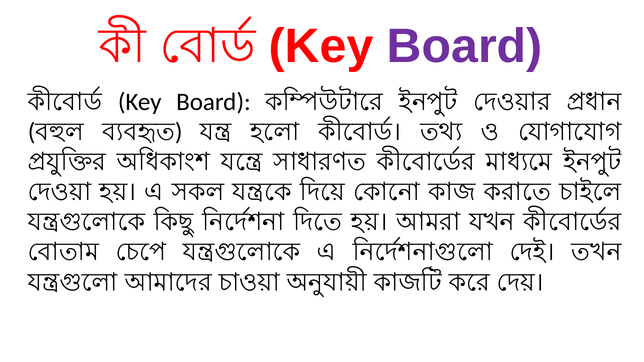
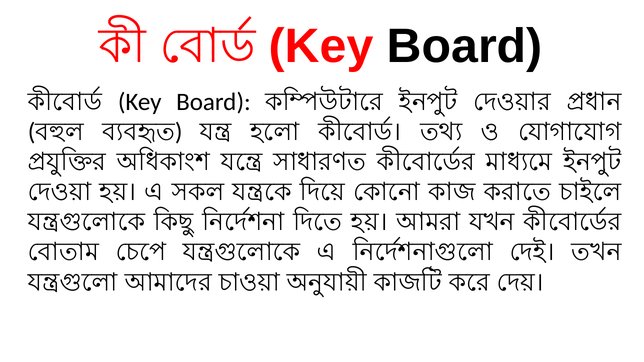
Board at (465, 46) colour: purple -> black
